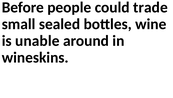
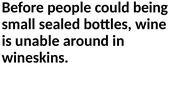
trade: trade -> being
